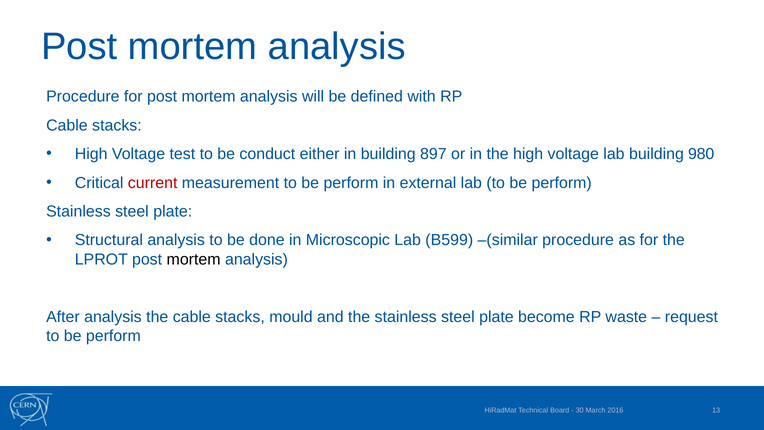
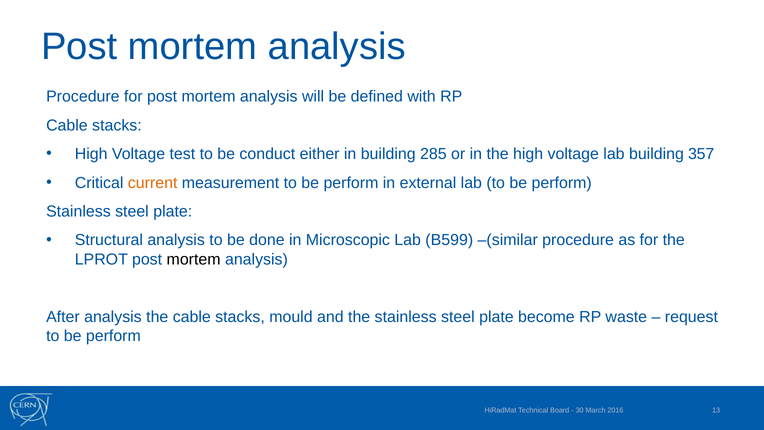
897: 897 -> 285
980: 980 -> 357
current colour: red -> orange
